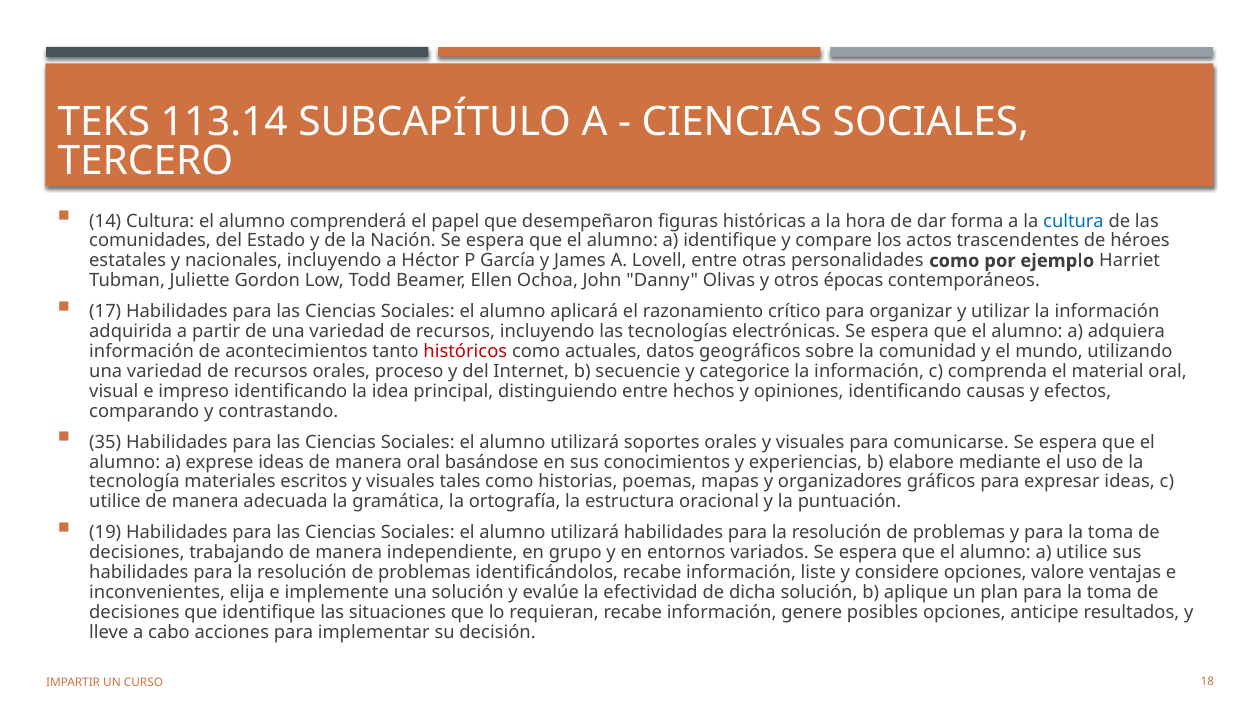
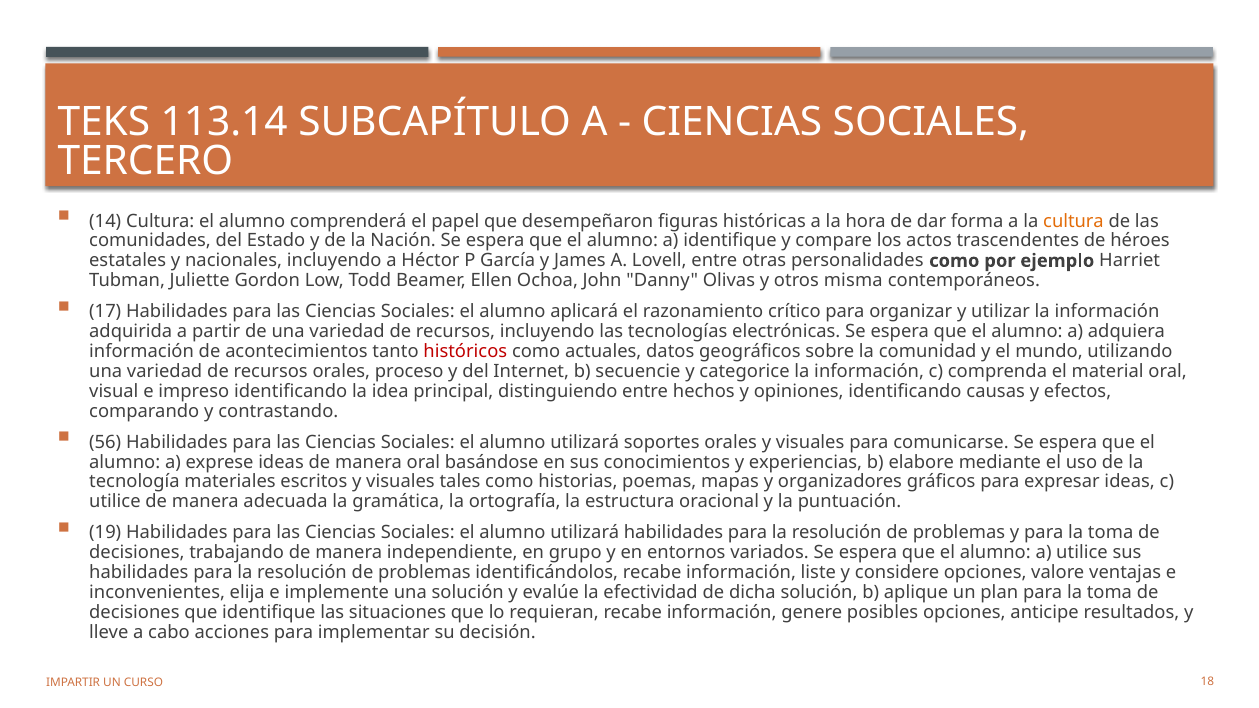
cultura at (1074, 221) colour: blue -> orange
épocas: épocas -> misma
35: 35 -> 56
